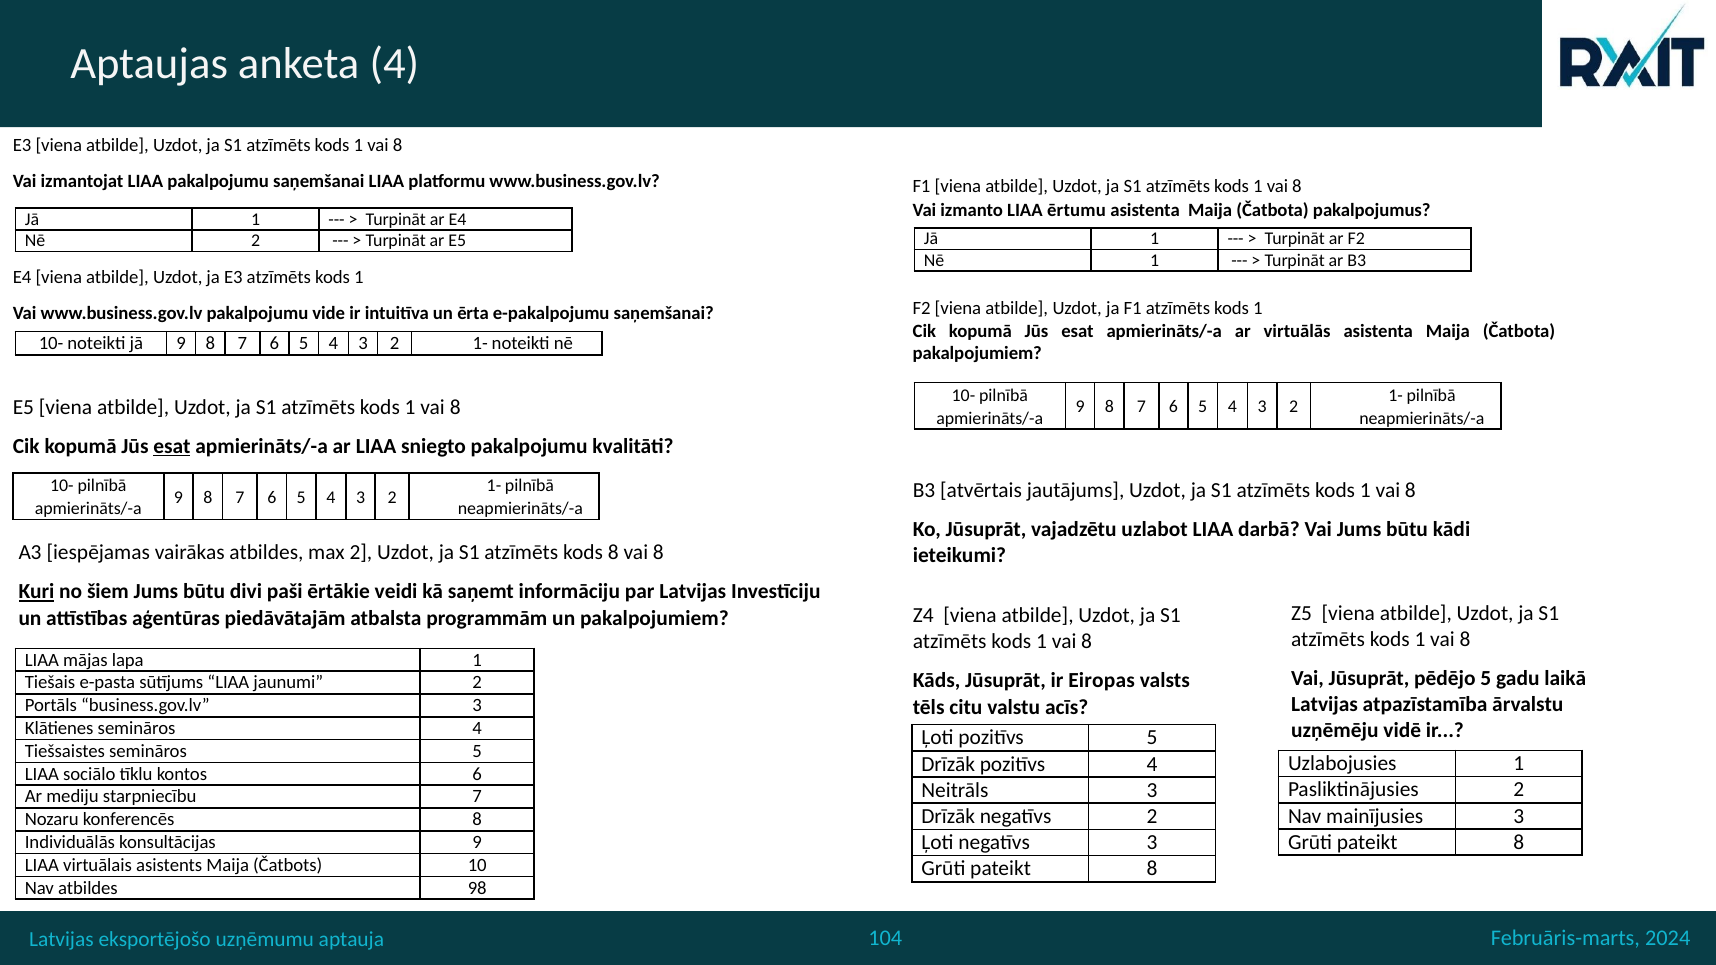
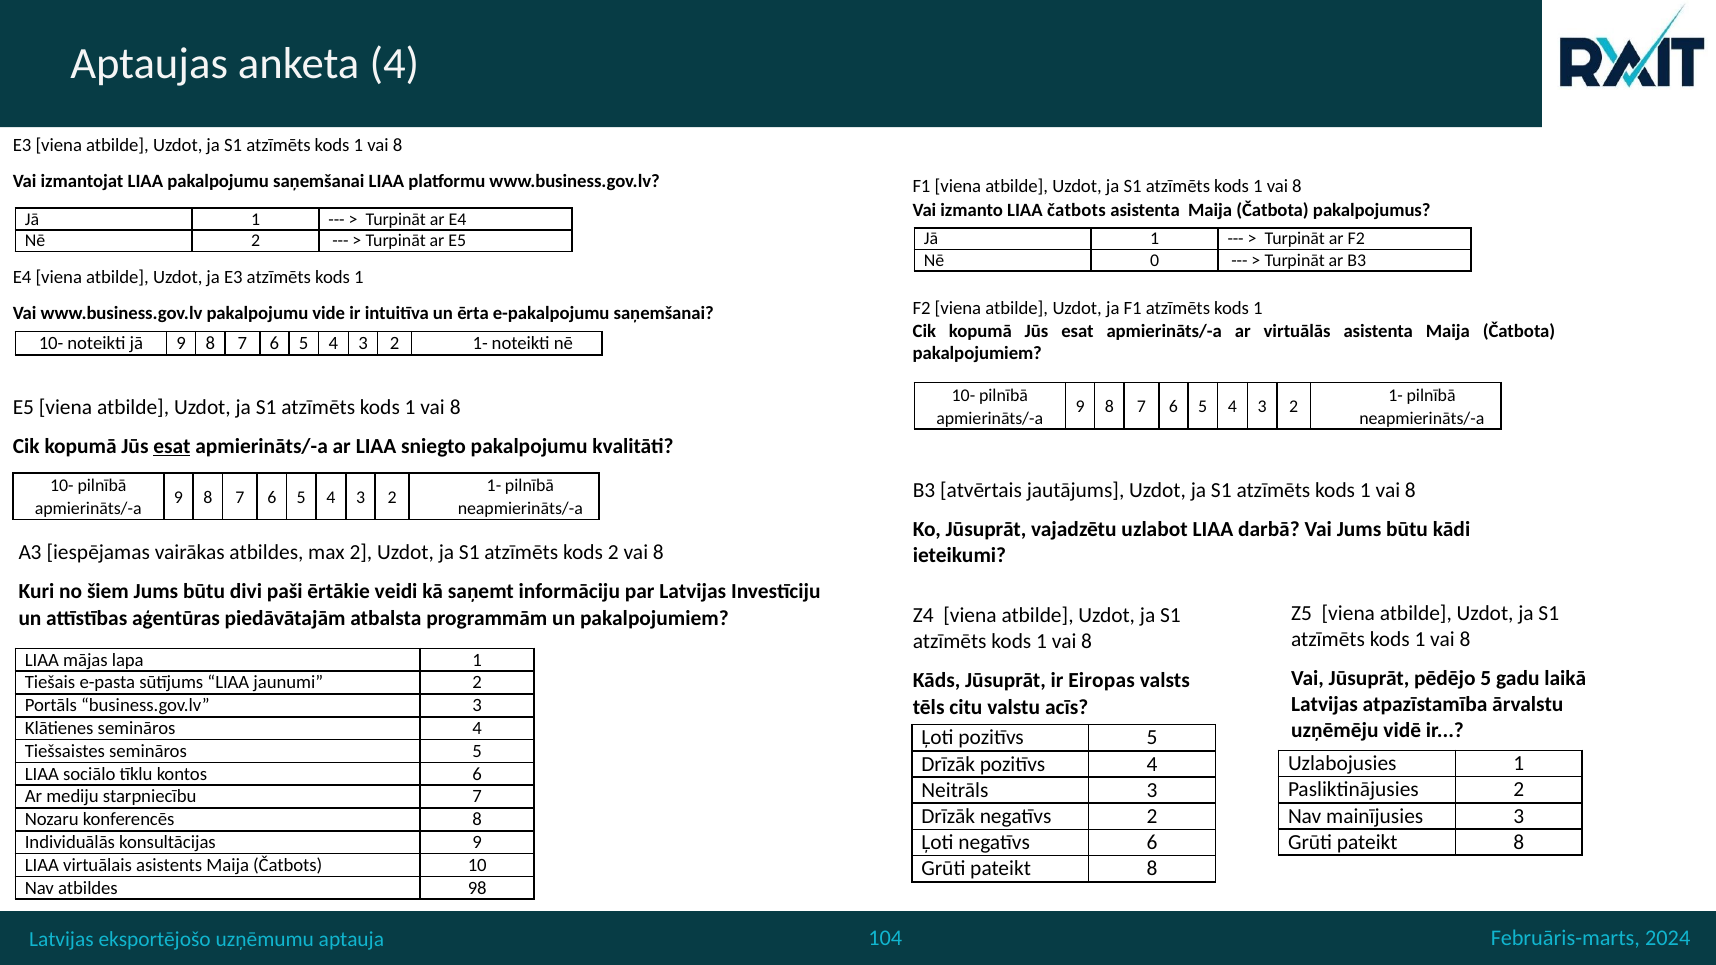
LIAA ērtumu: ērtumu -> čatbots
Nē 1: 1 -> 0
kods 8: 8 -> 2
Kuri underline: present -> none
negatīvs 3: 3 -> 6
